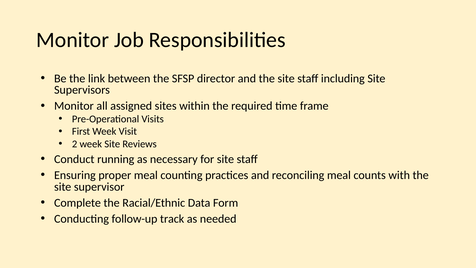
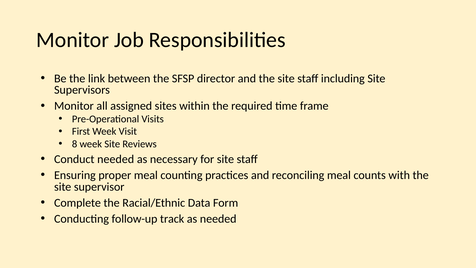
2: 2 -> 8
Conduct running: running -> needed
